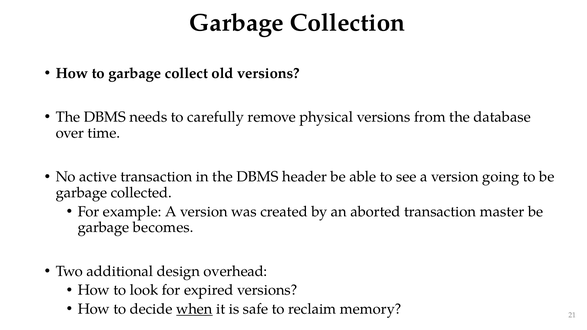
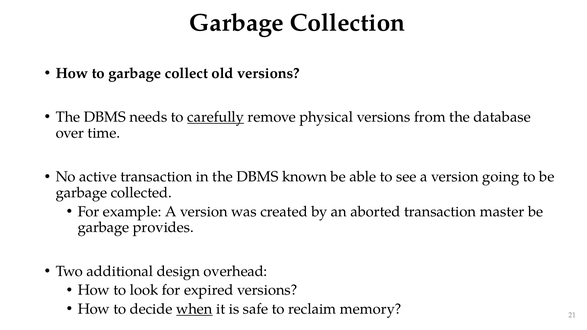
carefully underline: none -> present
header: header -> known
becomes: becomes -> provides
